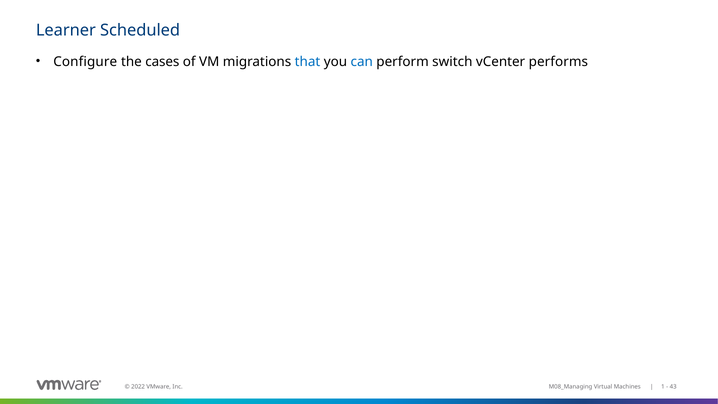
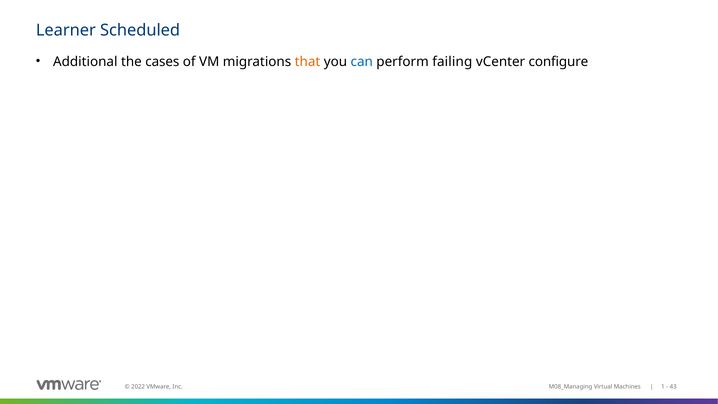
Configure: Configure -> Additional
that colour: blue -> orange
switch: switch -> failing
performs: performs -> configure
